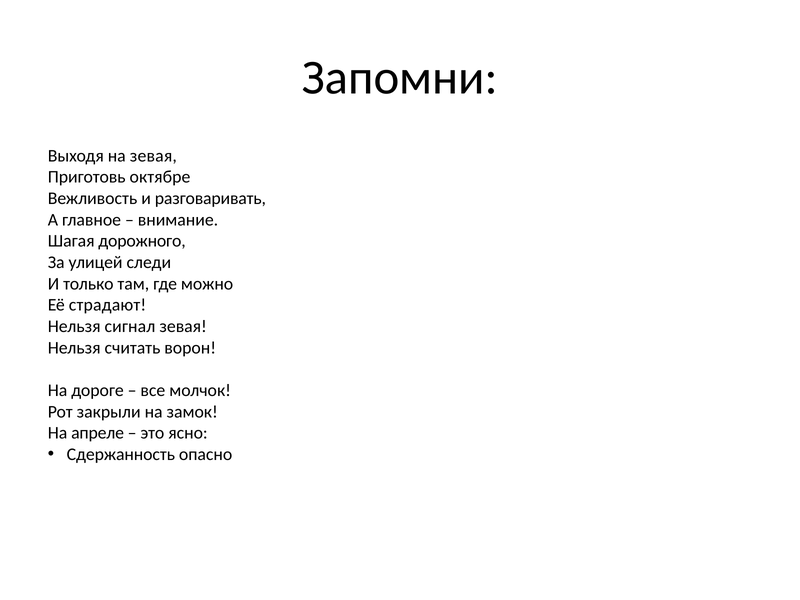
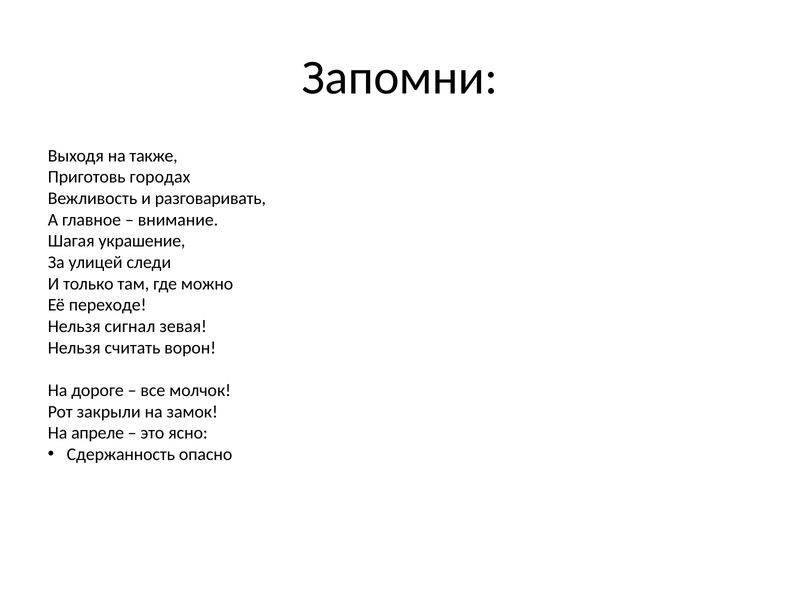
на зевая: зевая -> также
октябре: октябре -> городах
дорожного: дорожного -> украшение
страдают: страдают -> переходе
